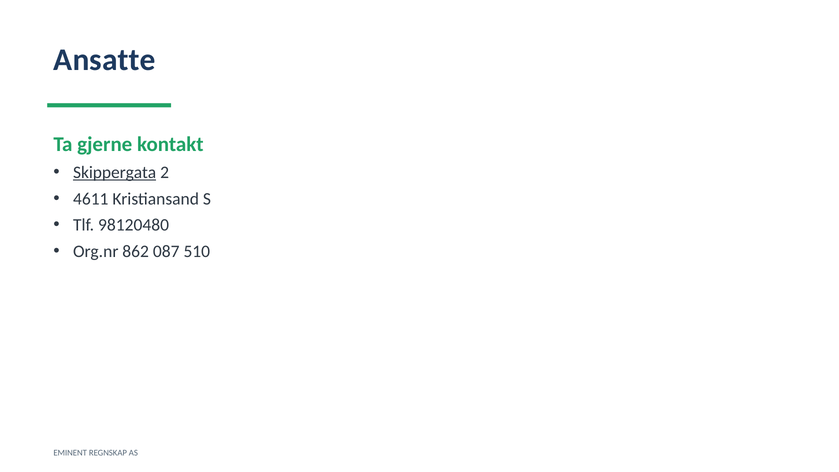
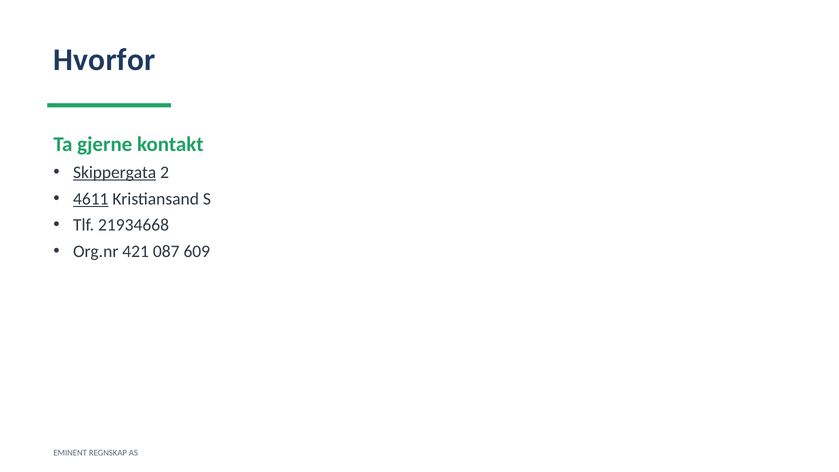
Ansatte: Ansatte -> Hvorfor
4611 underline: none -> present
98120480: 98120480 -> 21934668
862: 862 -> 421
510: 510 -> 609
